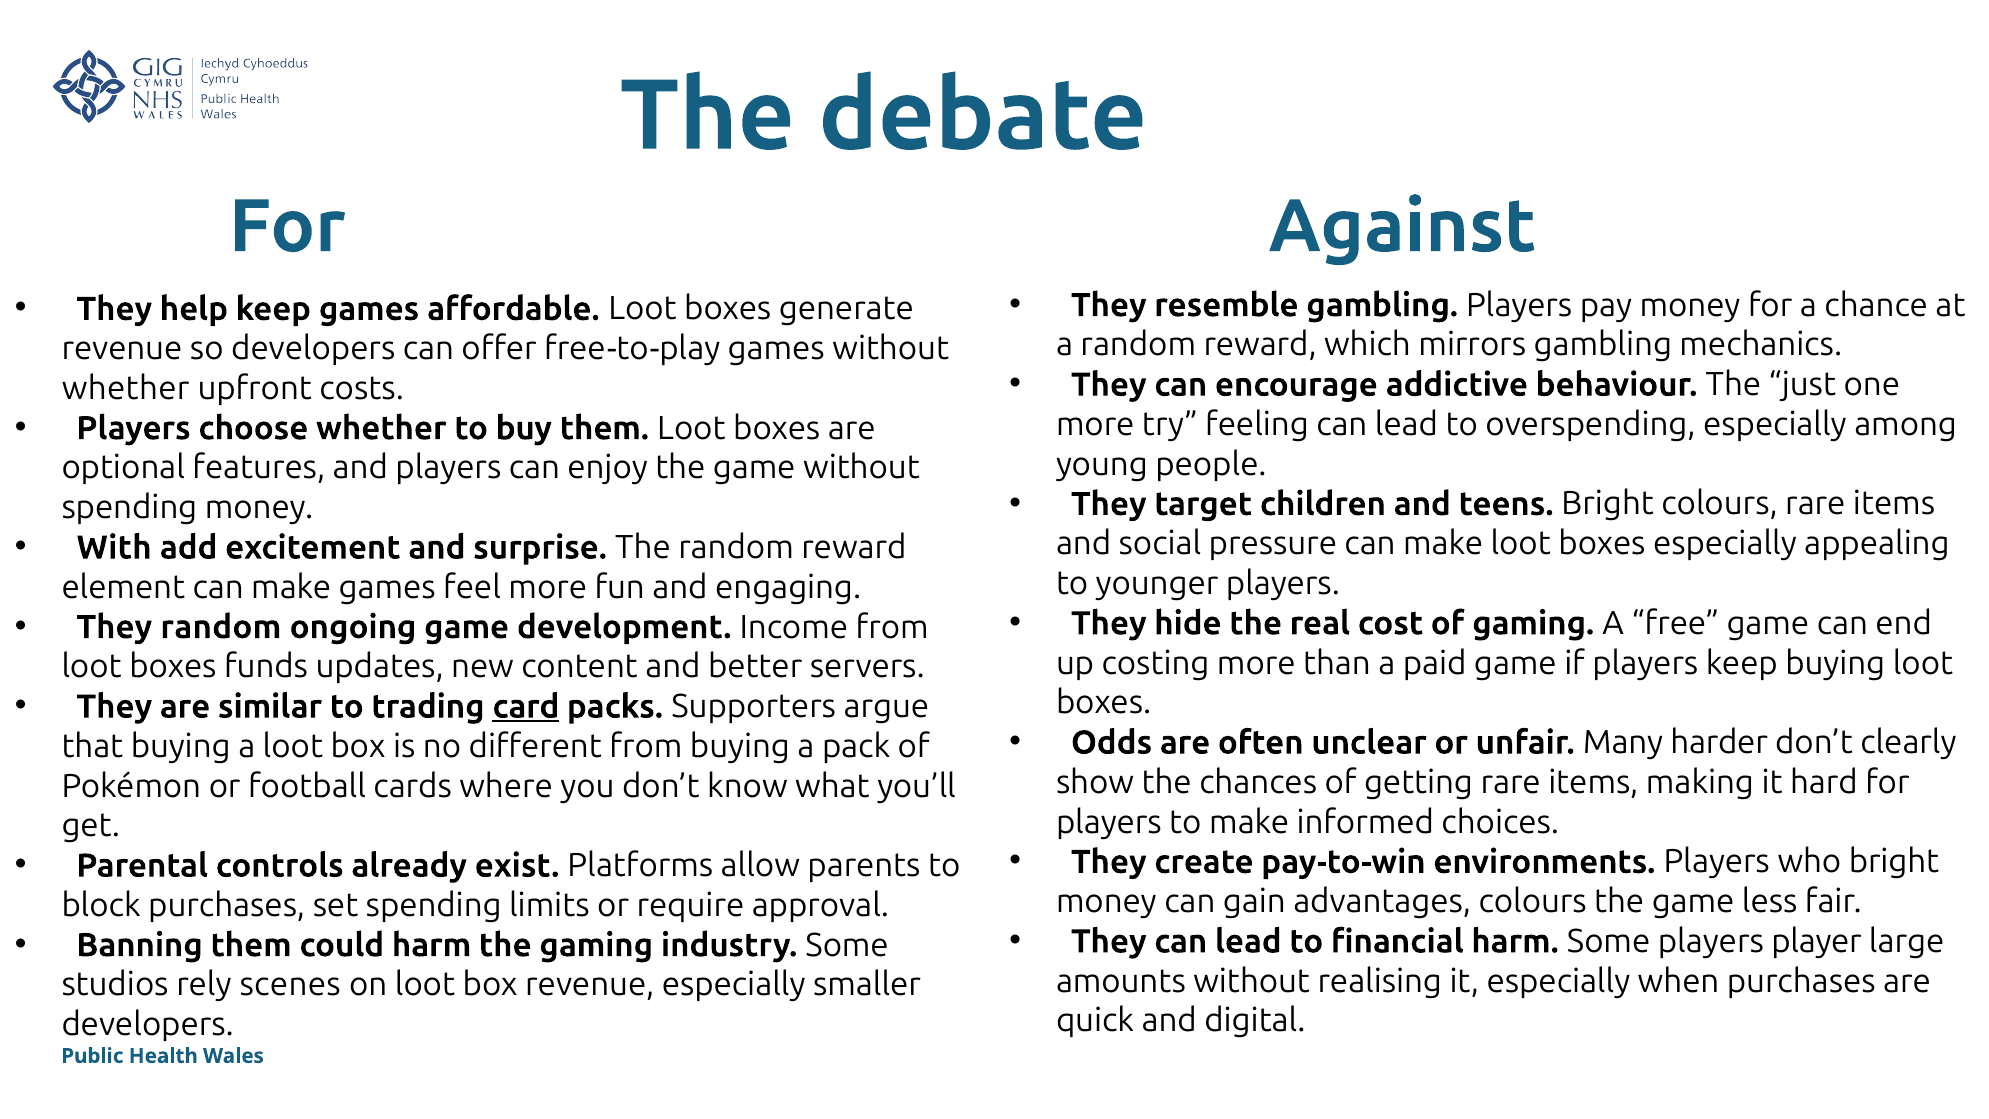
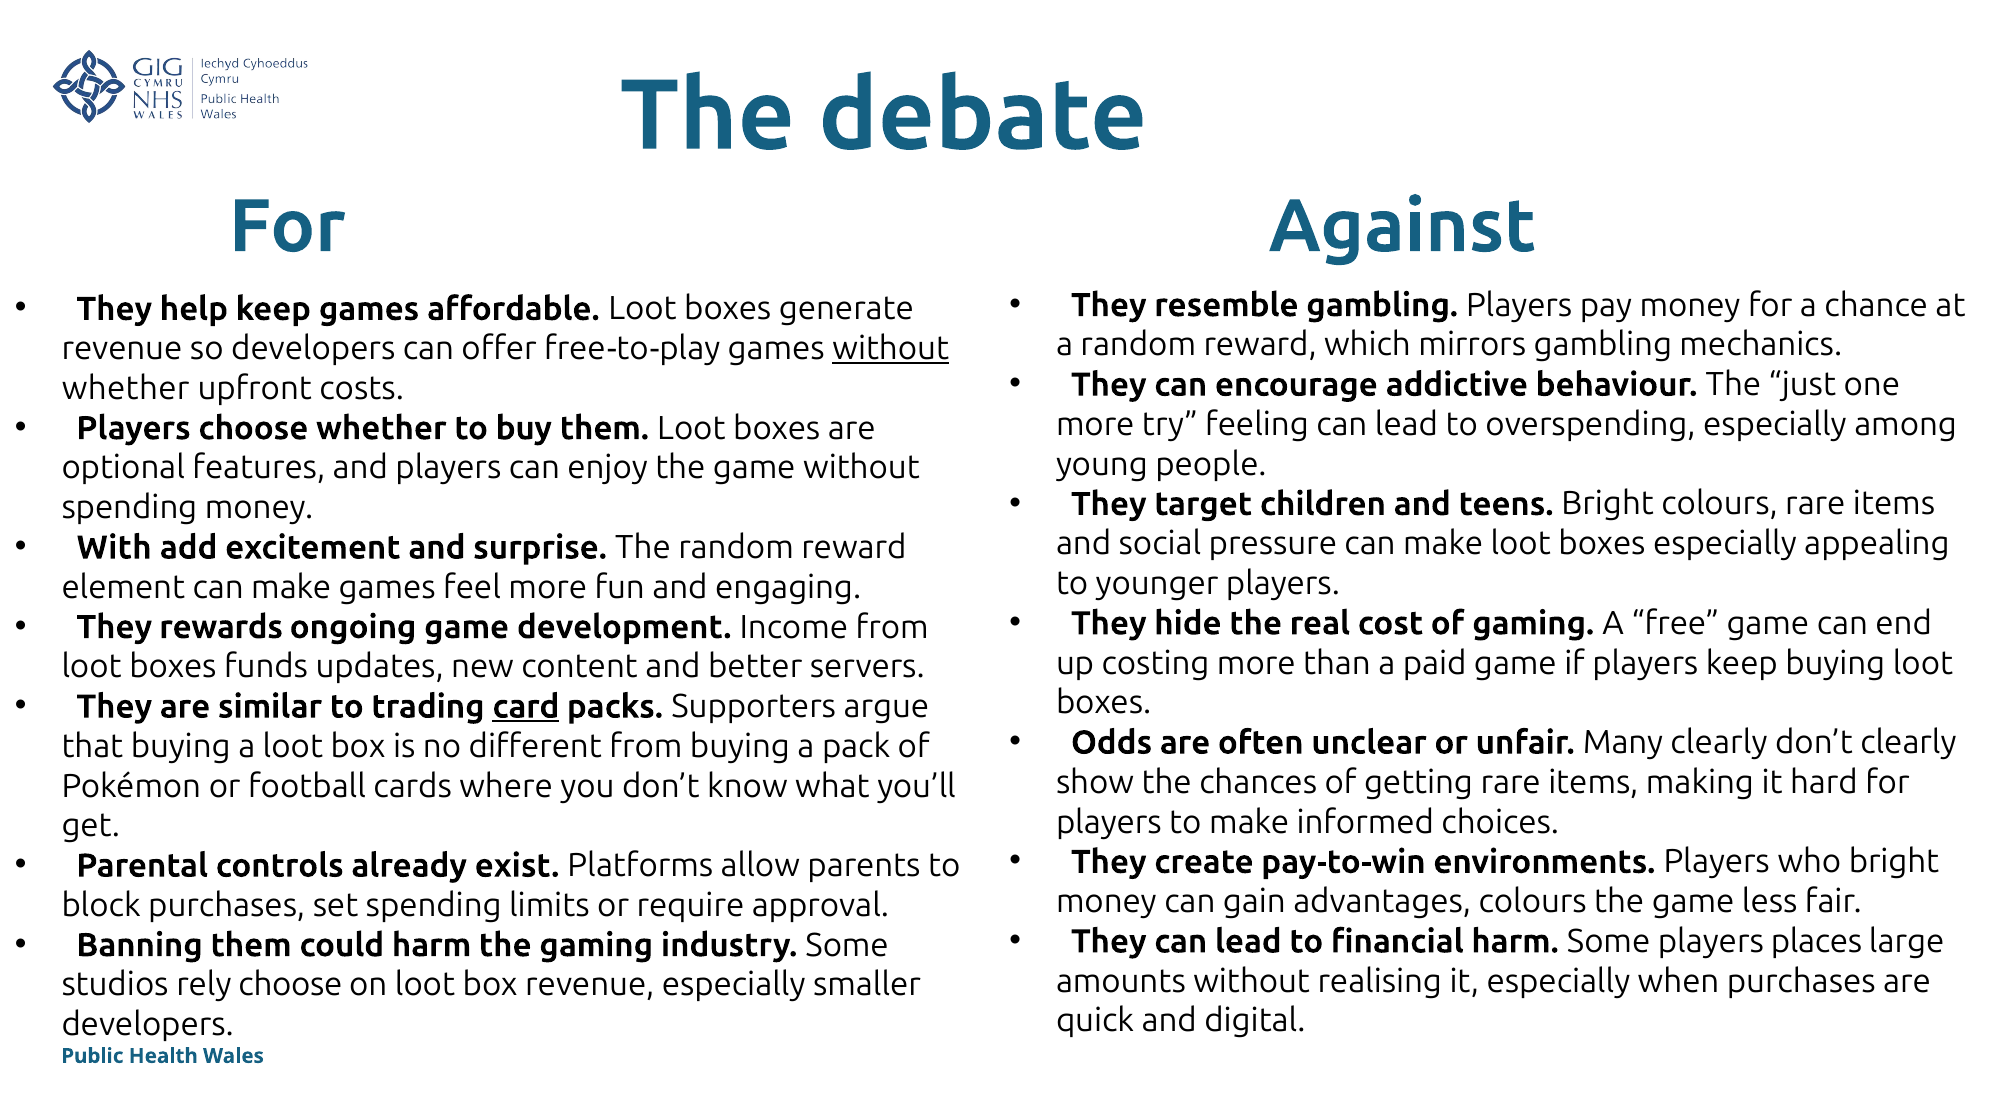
without at (891, 349) underline: none -> present
They random: random -> rewards
Many harder: harder -> clearly
player: player -> places
rely scenes: scenes -> choose
